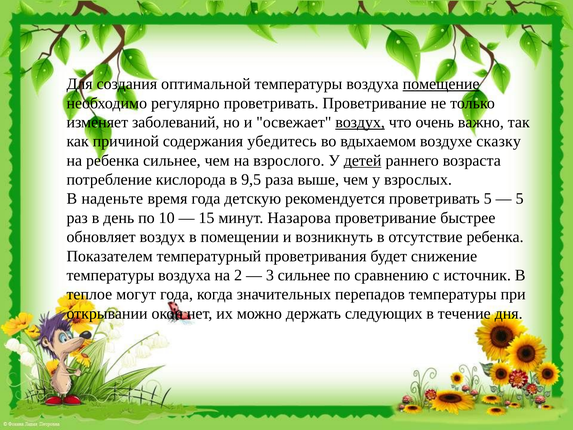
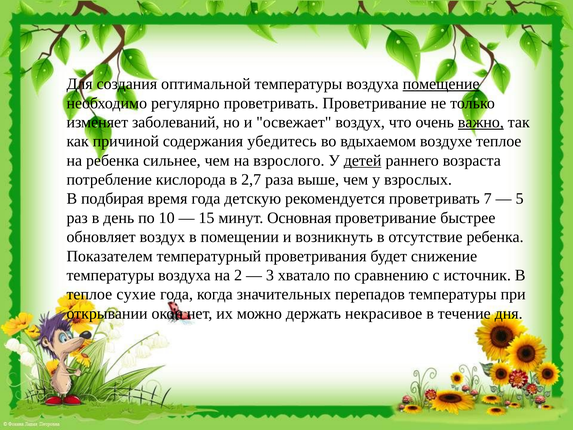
воздух at (360, 122) underline: present -> none
важно underline: none -> present
воздухе сказку: сказку -> теплое
9,5: 9,5 -> 2,7
наденьте: наденьте -> подбирая
проветривать 5: 5 -> 7
Назарова: Назарова -> Основная
3 сильнее: сильнее -> хватало
могут: могут -> сухие
следующих: следующих -> некрасивое
